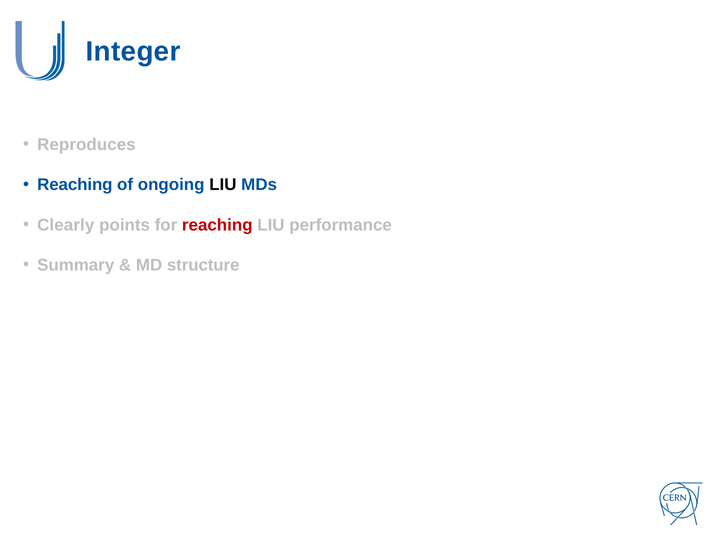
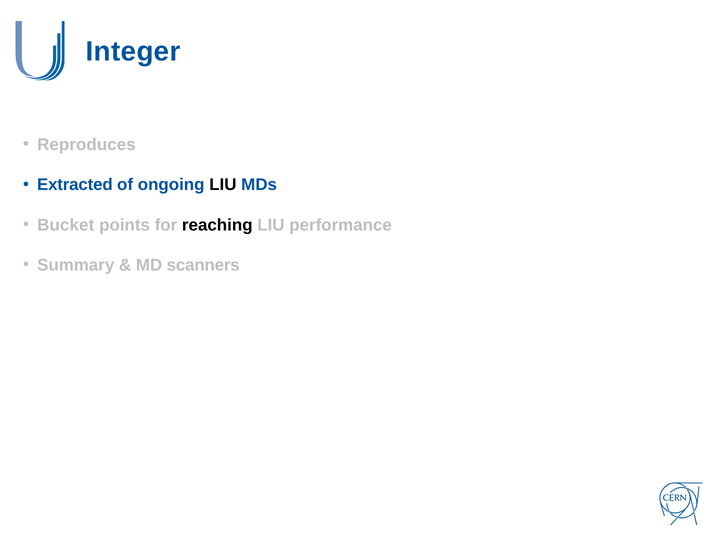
Reaching at (75, 185): Reaching -> Extracted
Clearly: Clearly -> Bucket
reaching at (217, 225) colour: red -> black
structure: structure -> scanners
